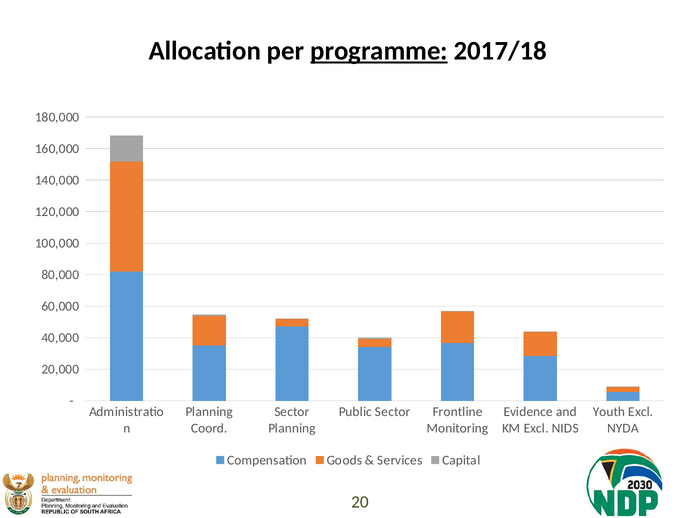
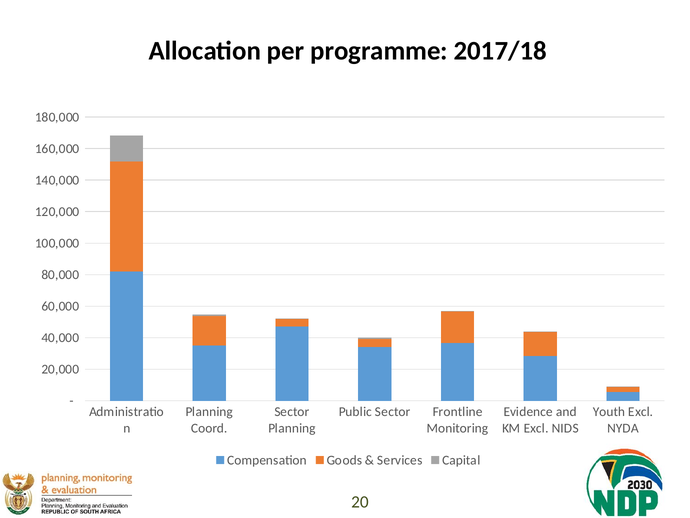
programme underline: present -> none
